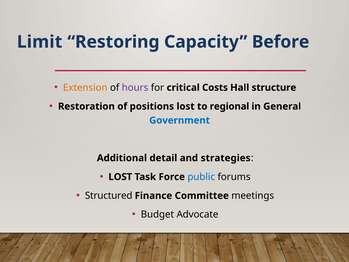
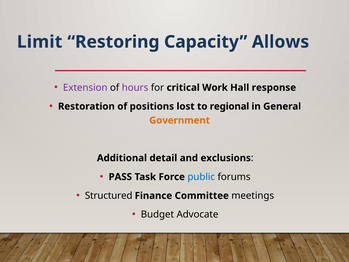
Before: Before -> Allows
Extension colour: orange -> purple
Costs: Costs -> Work
structure: structure -> response
Government colour: blue -> orange
strategies: strategies -> exclusions
LOST at (120, 177): LOST -> PASS
